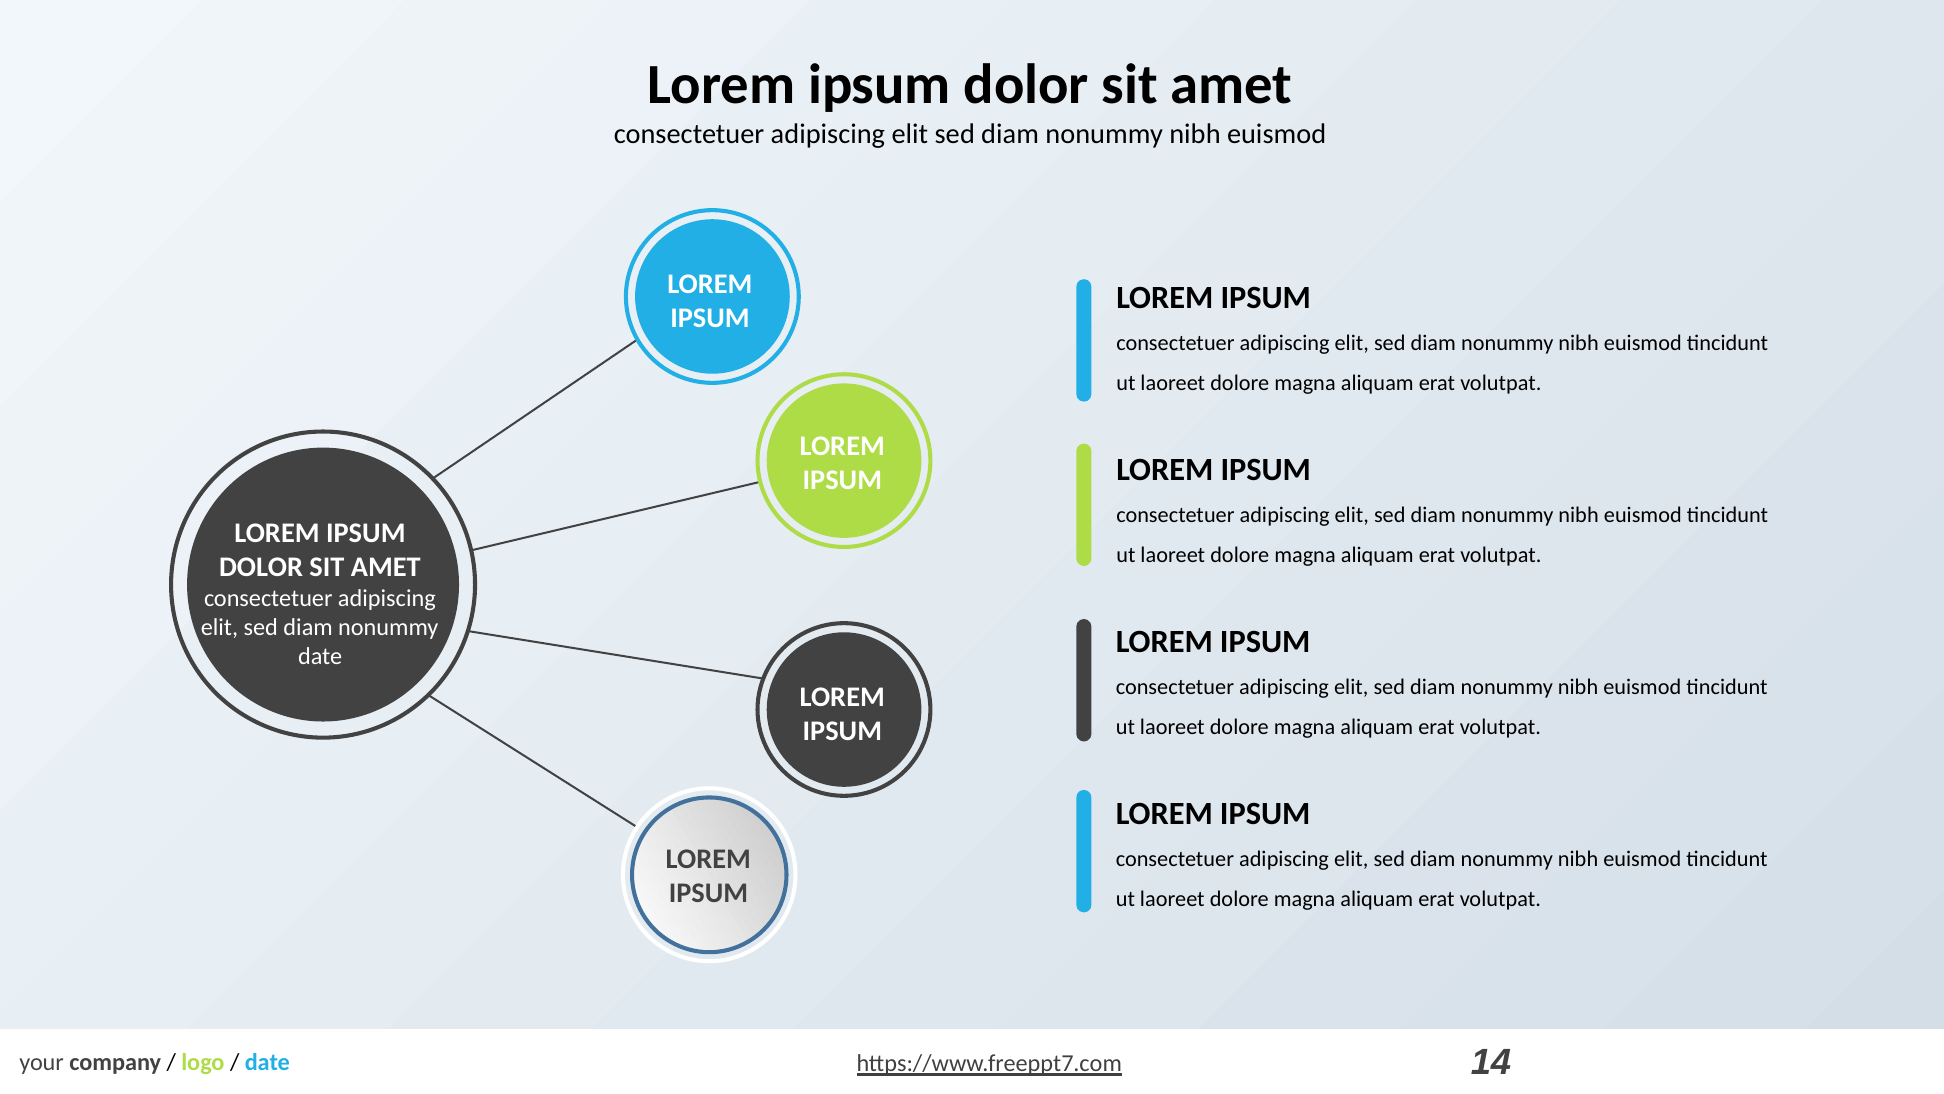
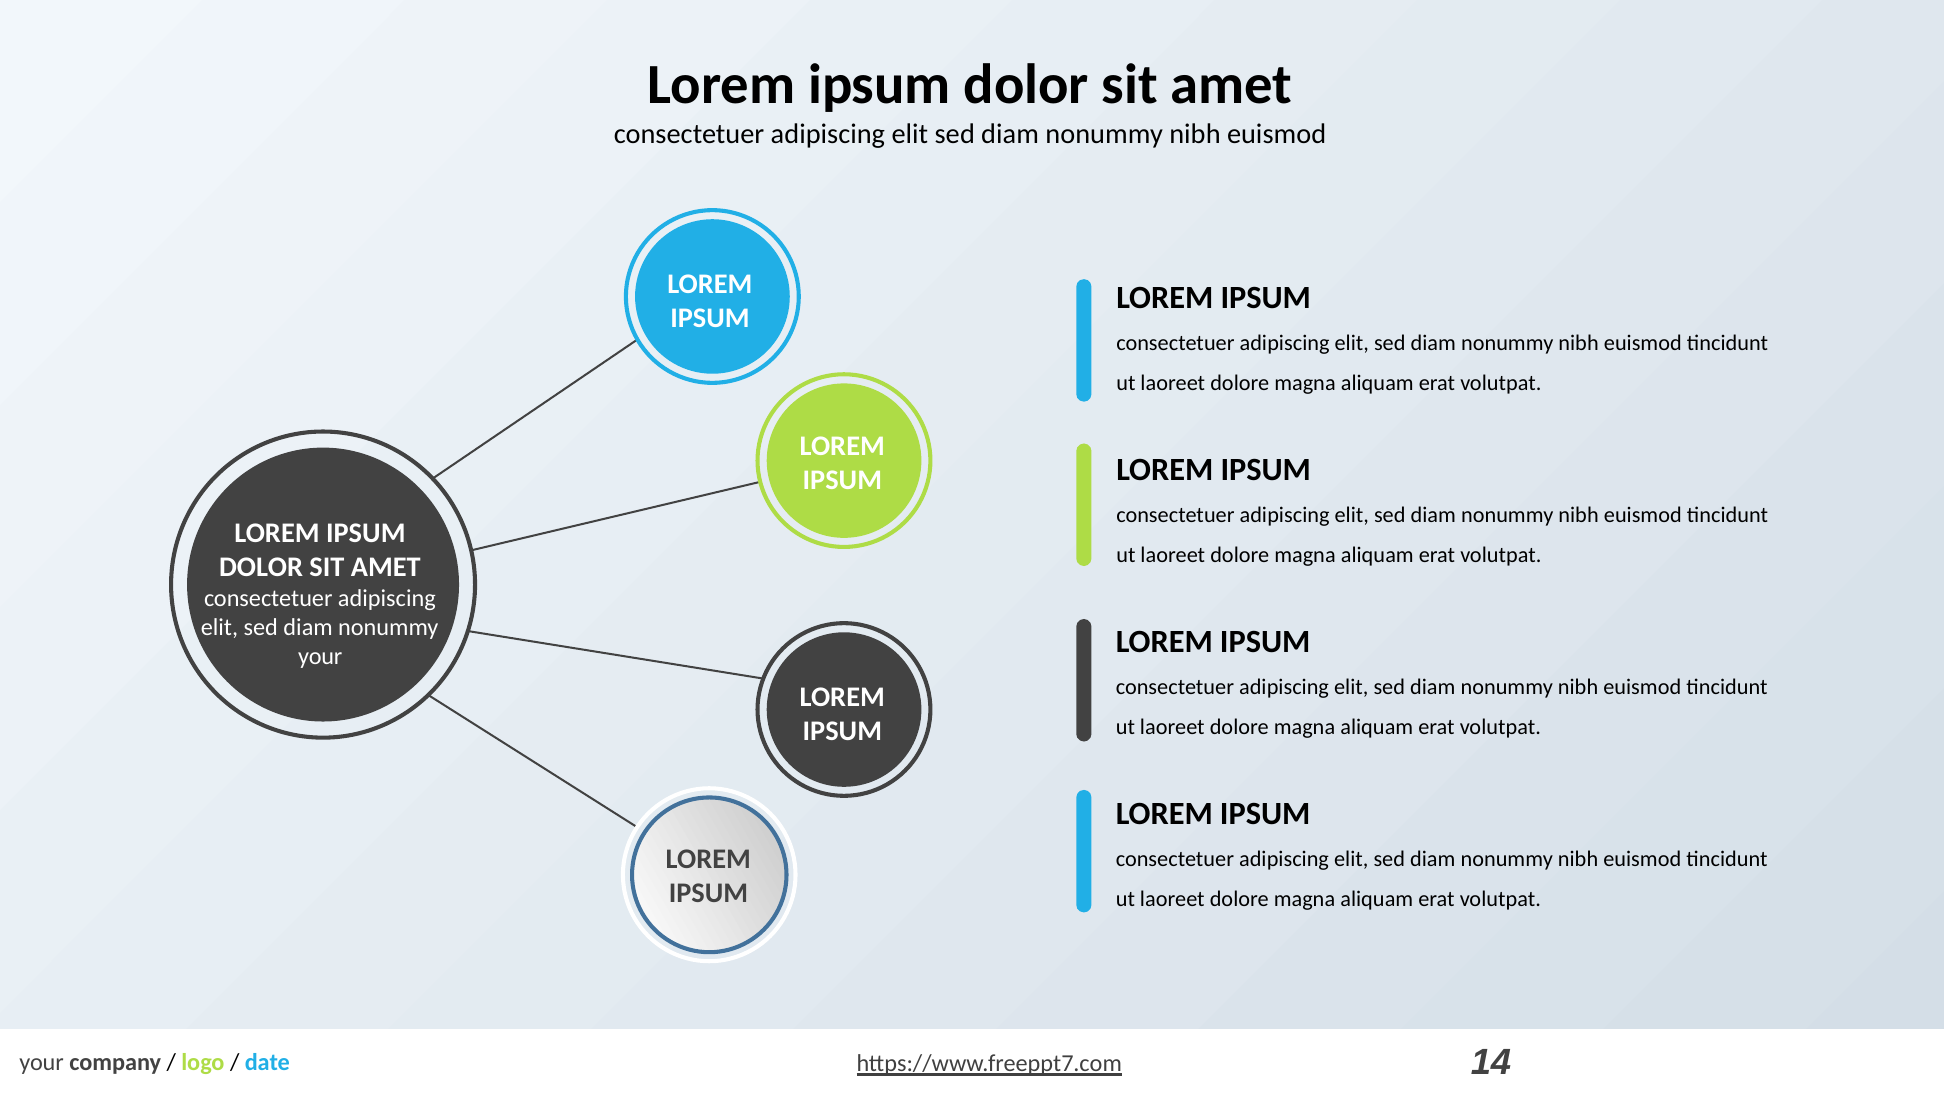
date at (320, 657): date -> your
